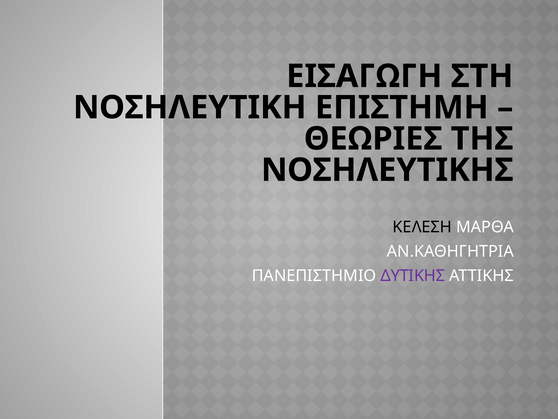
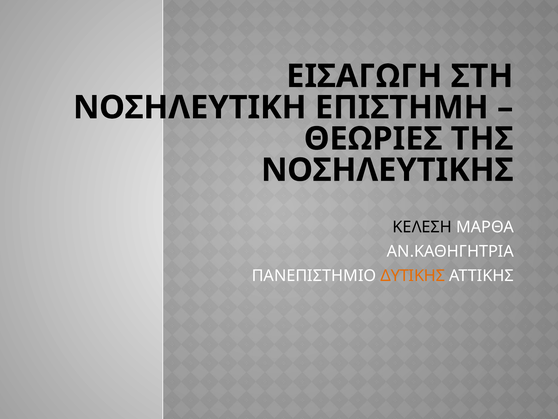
ΔΥΤΙΚΗΣ colour: purple -> orange
